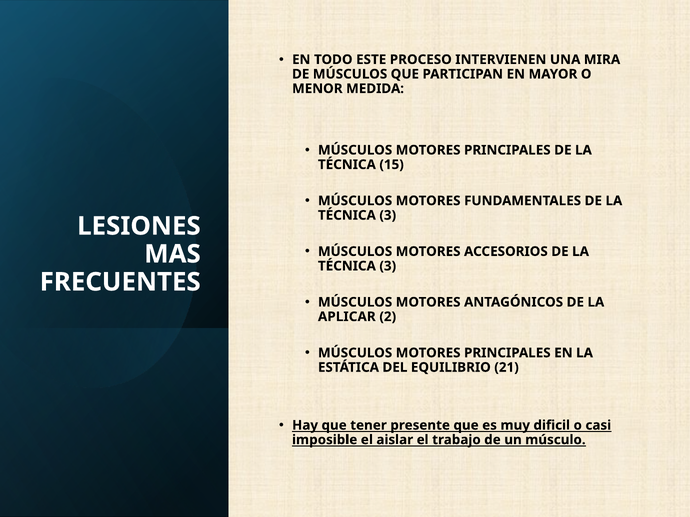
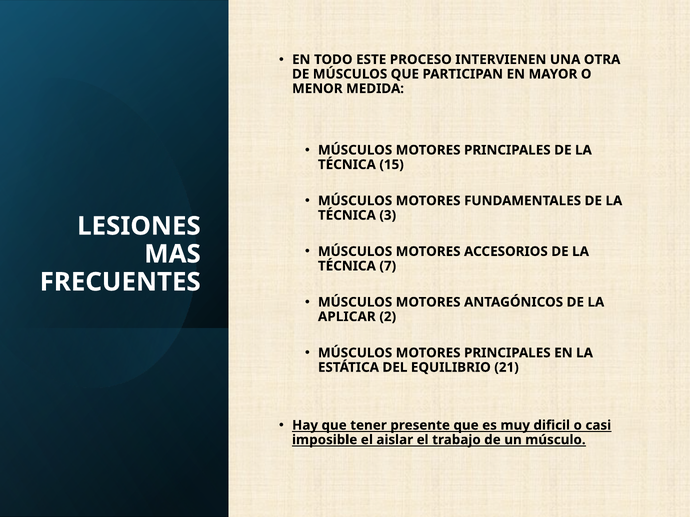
MIRA: MIRA -> OTRA
3 at (388, 266): 3 -> 7
